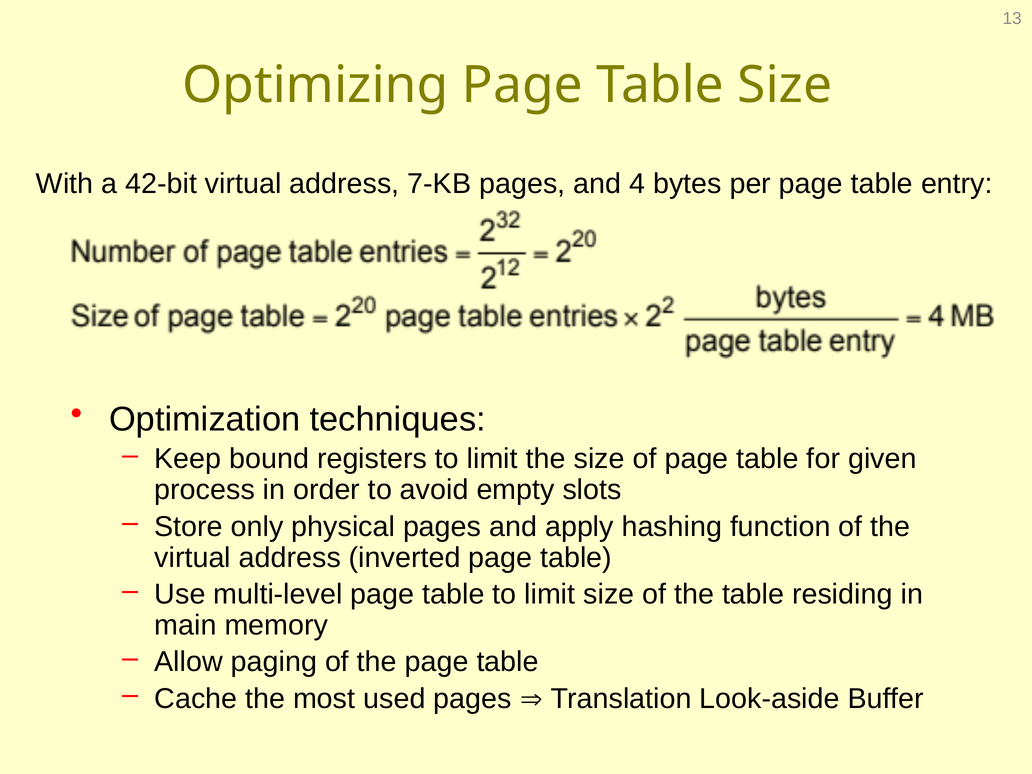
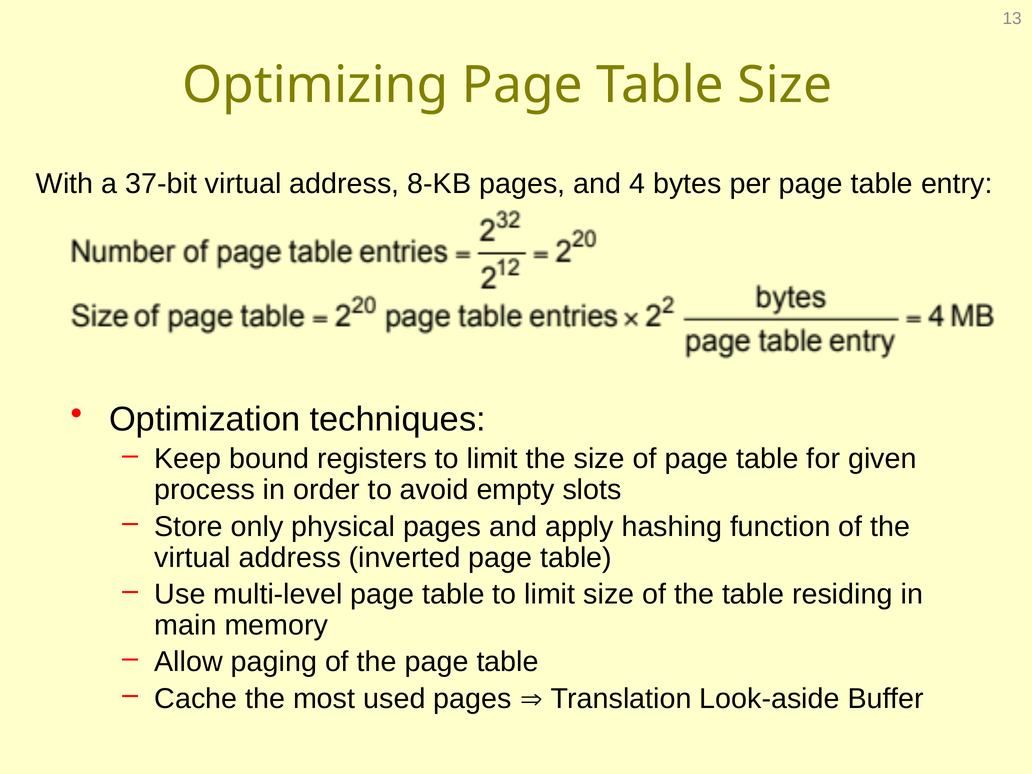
42-bit: 42-bit -> 37-bit
7-KB: 7-KB -> 8-KB
